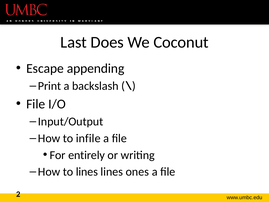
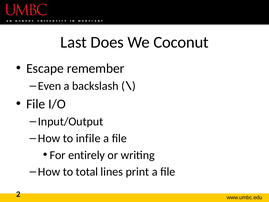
appending: appending -> remember
Print: Print -> Even
to lines: lines -> total
ones: ones -> print
